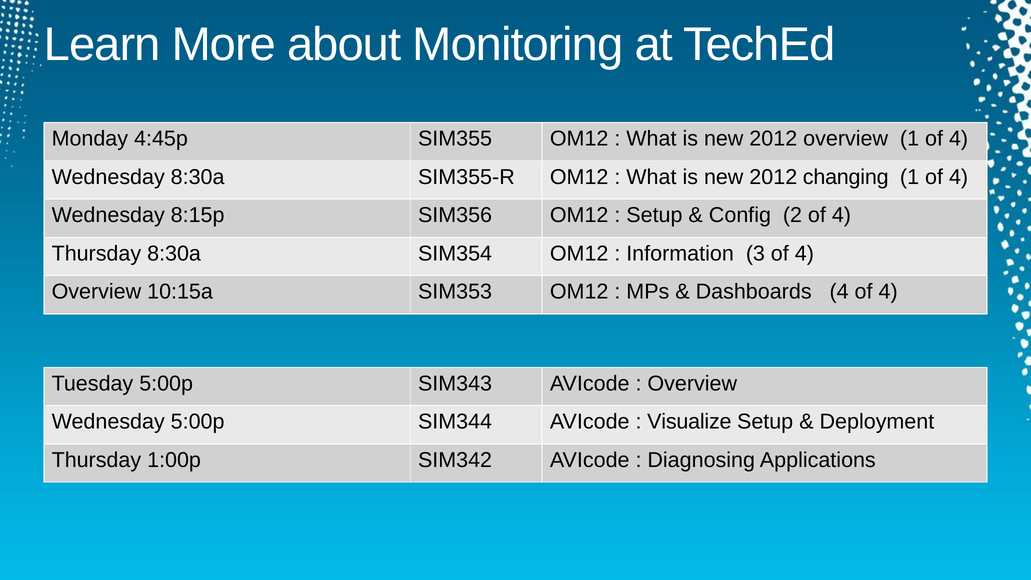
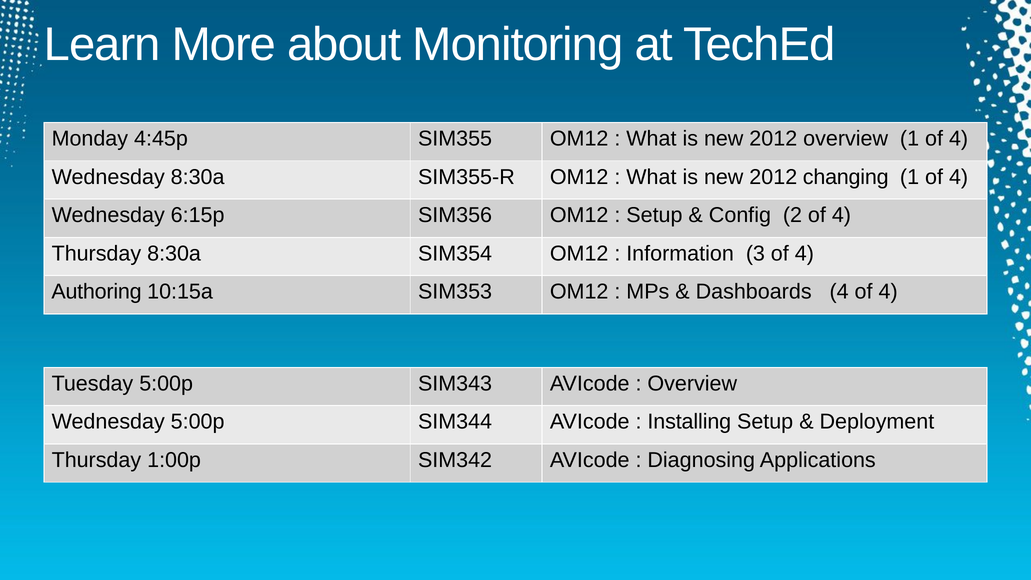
8:15p: 8:15p -> 6:15p
Overview at (96, 292): Overview -> Authoring
Visualize: Visualize -> Installing
